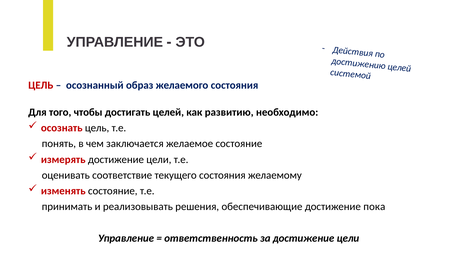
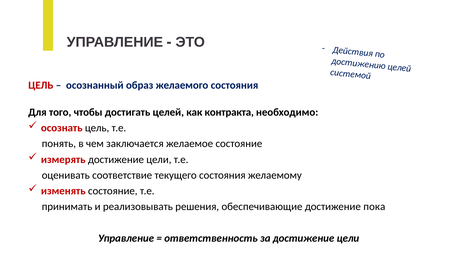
развитию: развитию -> контракта
